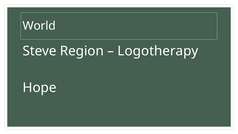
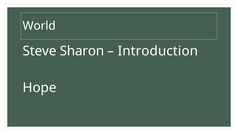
Region: Region -> Sharon
Logotherapy: Logotherapy -> Introduction
